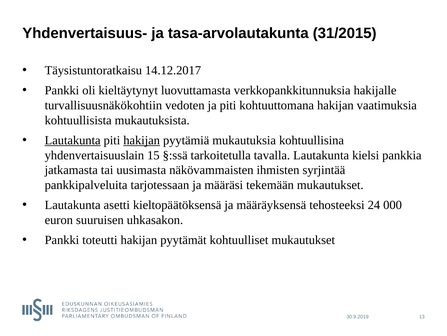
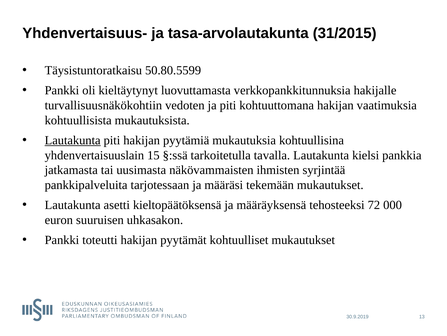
14.12.2017: 14.12.2017 -> 50.80.5599
hakijan at (142, 140) underline: present -> none
24: 24 -> 72
